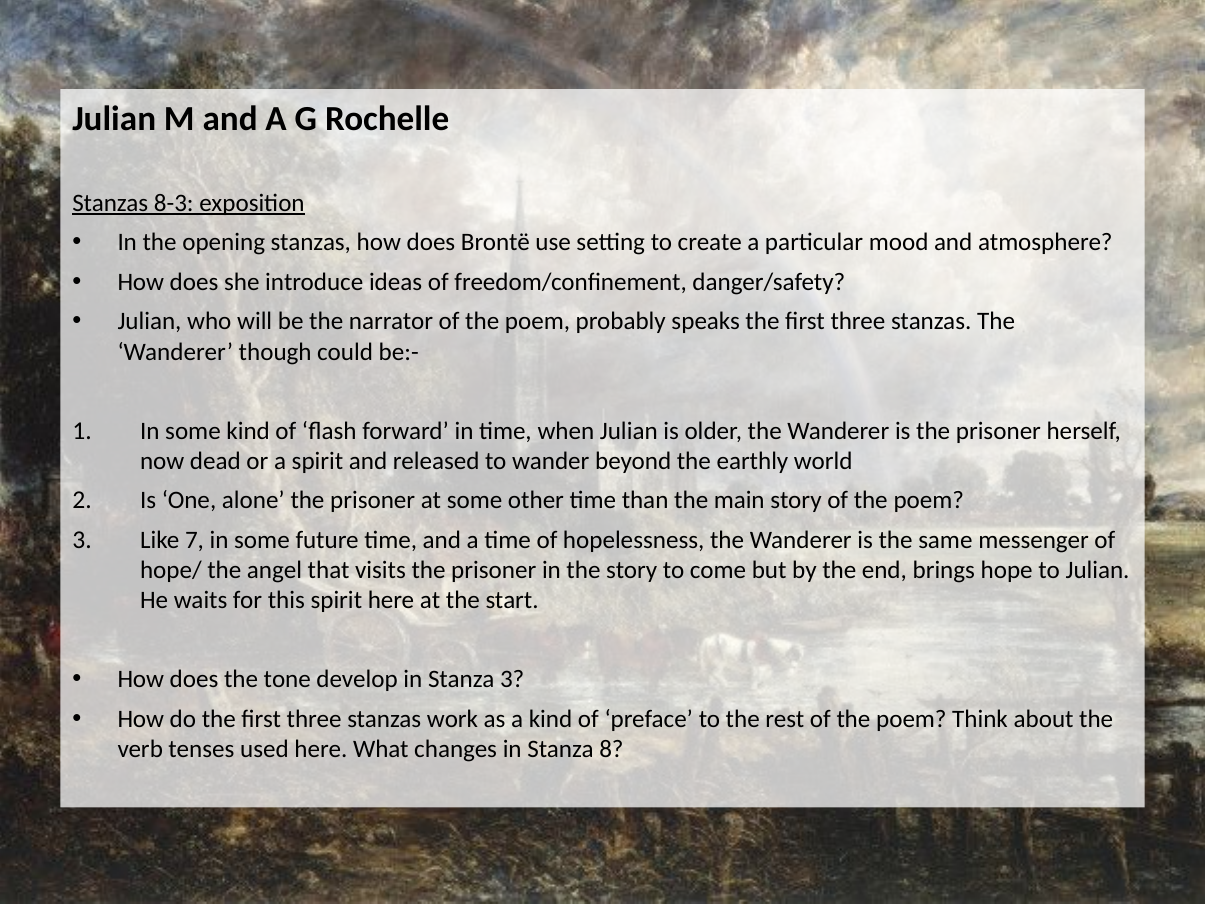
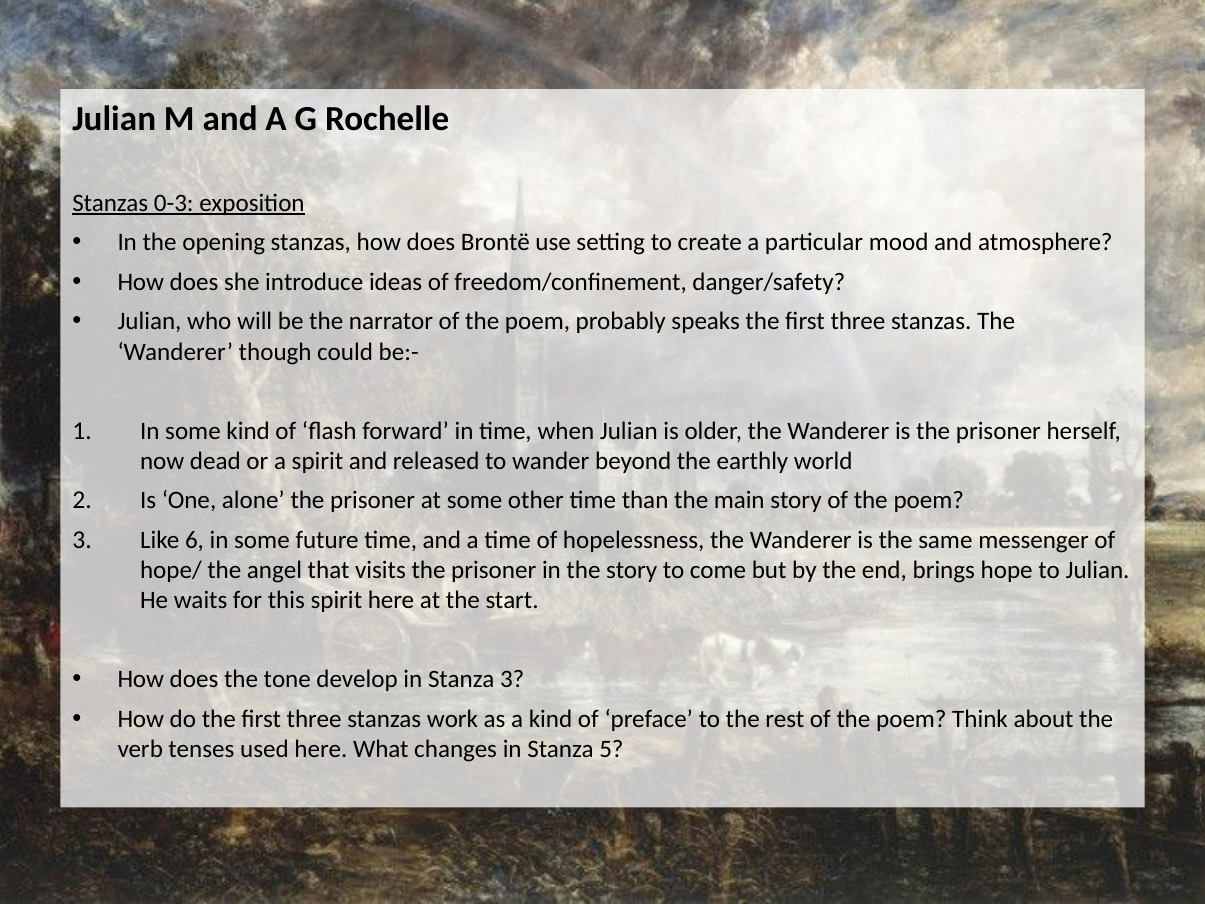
8-3: 8-3 -> 0-3
7: 7 -> 6
8: 8 -> 5
